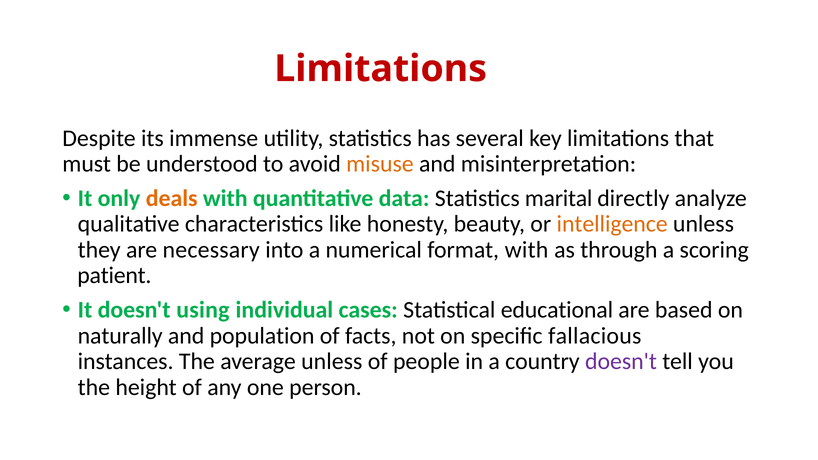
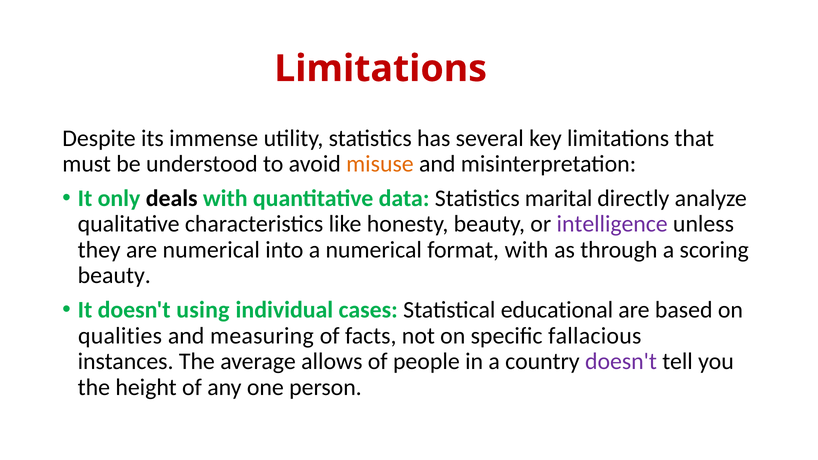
deals colour: orange -> black
intelligence colour: orange -> purple
are necessary: necessary -> numerical
patient at (114, 276): patient -> beauty
naturally: naturally -> qualities
population: population -> measuring
average unless: unless -> allows
